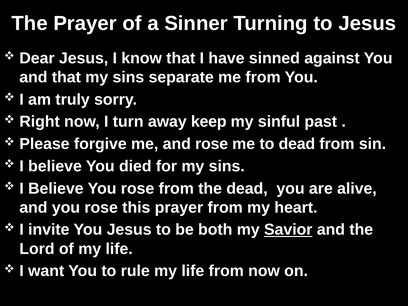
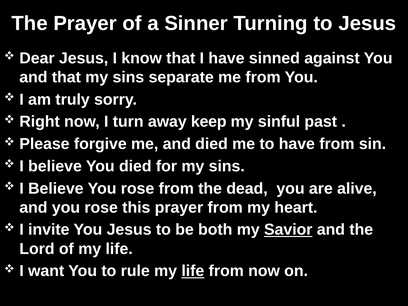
and rose: rose -> died
to dead: dead -> have
life at (193, 271) underline: none -> present
